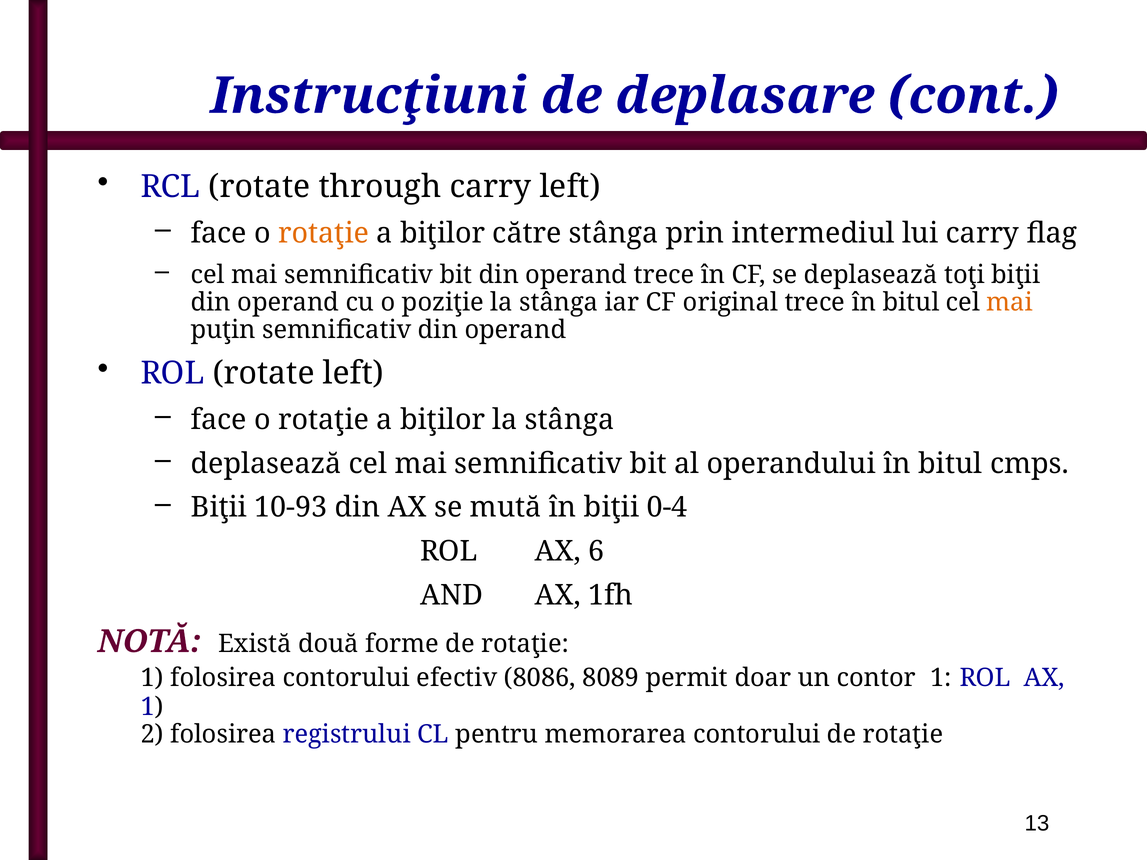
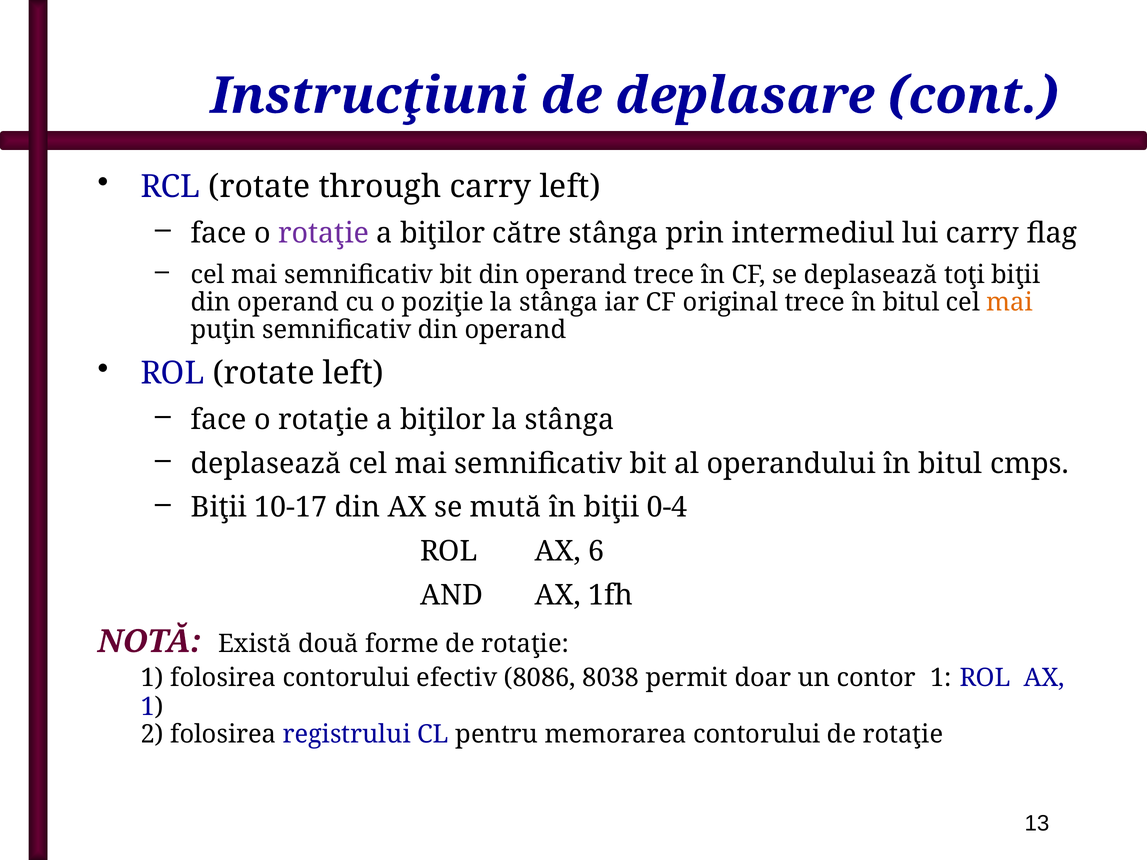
rotaţie at (324, 233) colour: orange -> purple
10-93: 10-93 -> 10-17
8089: 8089 -> 8038
